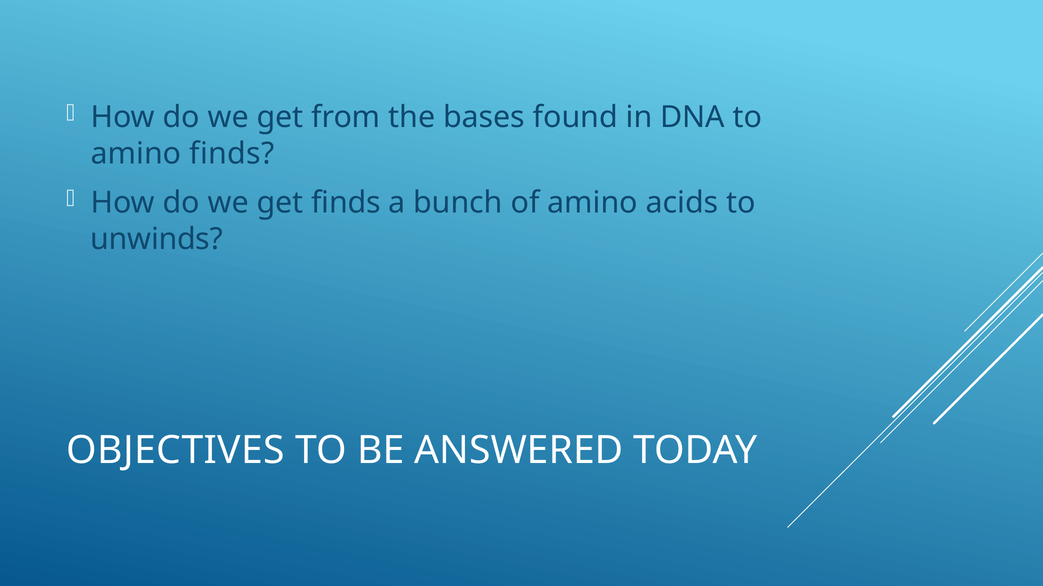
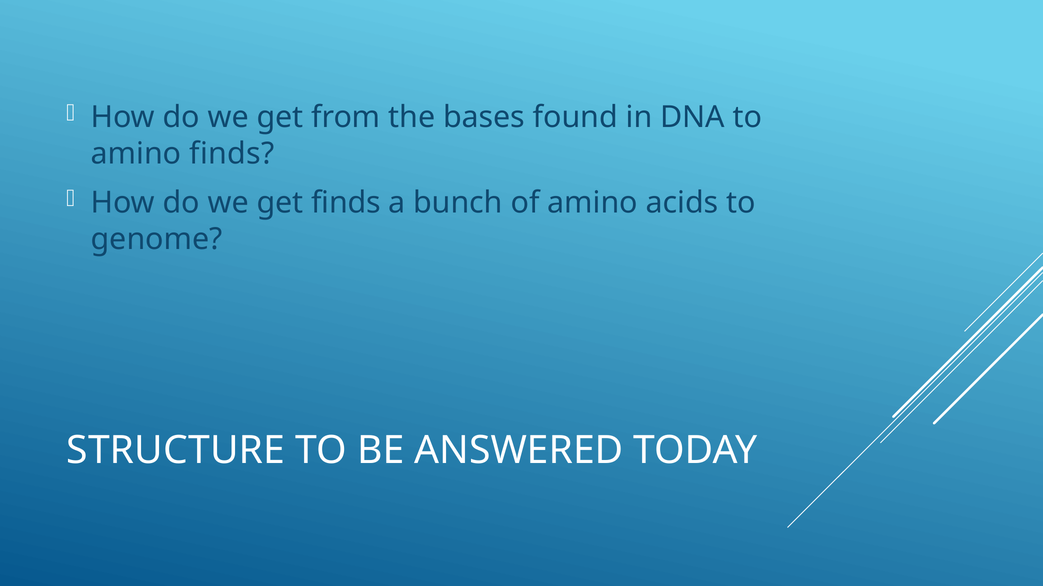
unwinds: unwinds -> genome
OBJECTIVES: OBJECTIVES -> STRUCTURE
